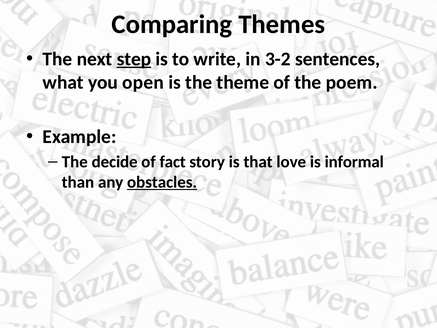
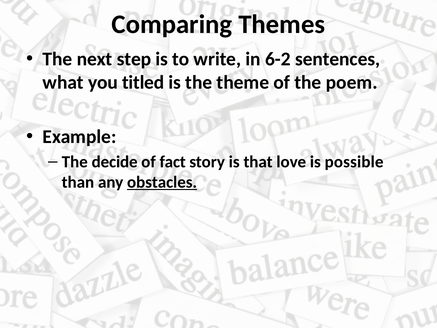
step underline: present -> none
3-2: 3-2 -> 6-2
open: open -> titled
informal: informal -> possible
